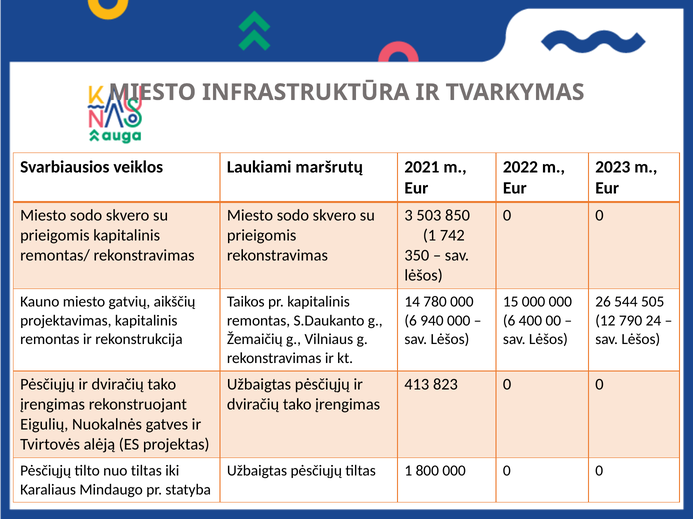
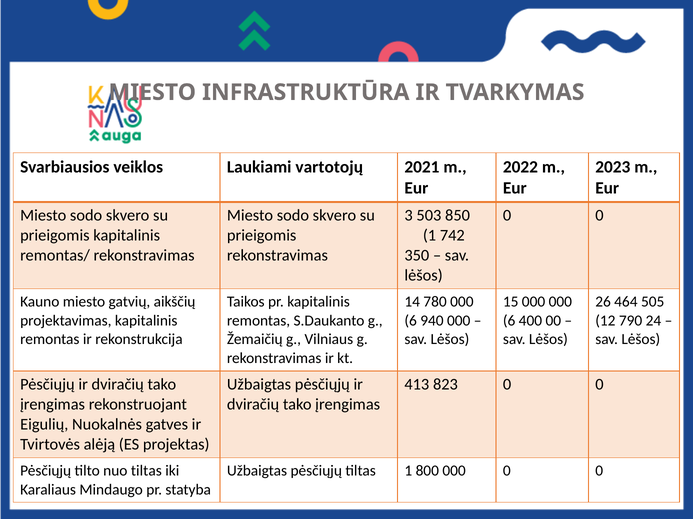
maršrutų: maršrutų -> vartotojų
544: 544 -> 464
